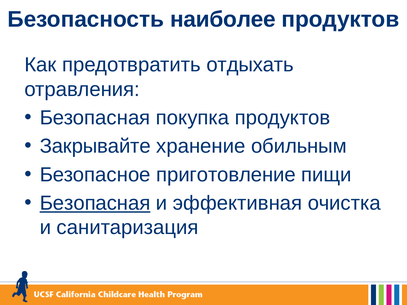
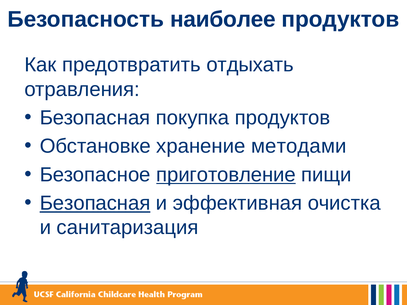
Закрывайте: Закрывайте -> Обстановке
обильным: обильным -> методами
приготовление underline: none -> present
